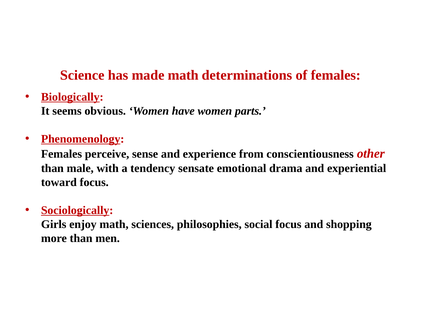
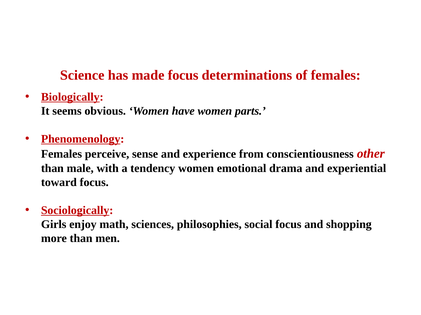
made math: math -> focus
tendency sensate: sensate -> women
